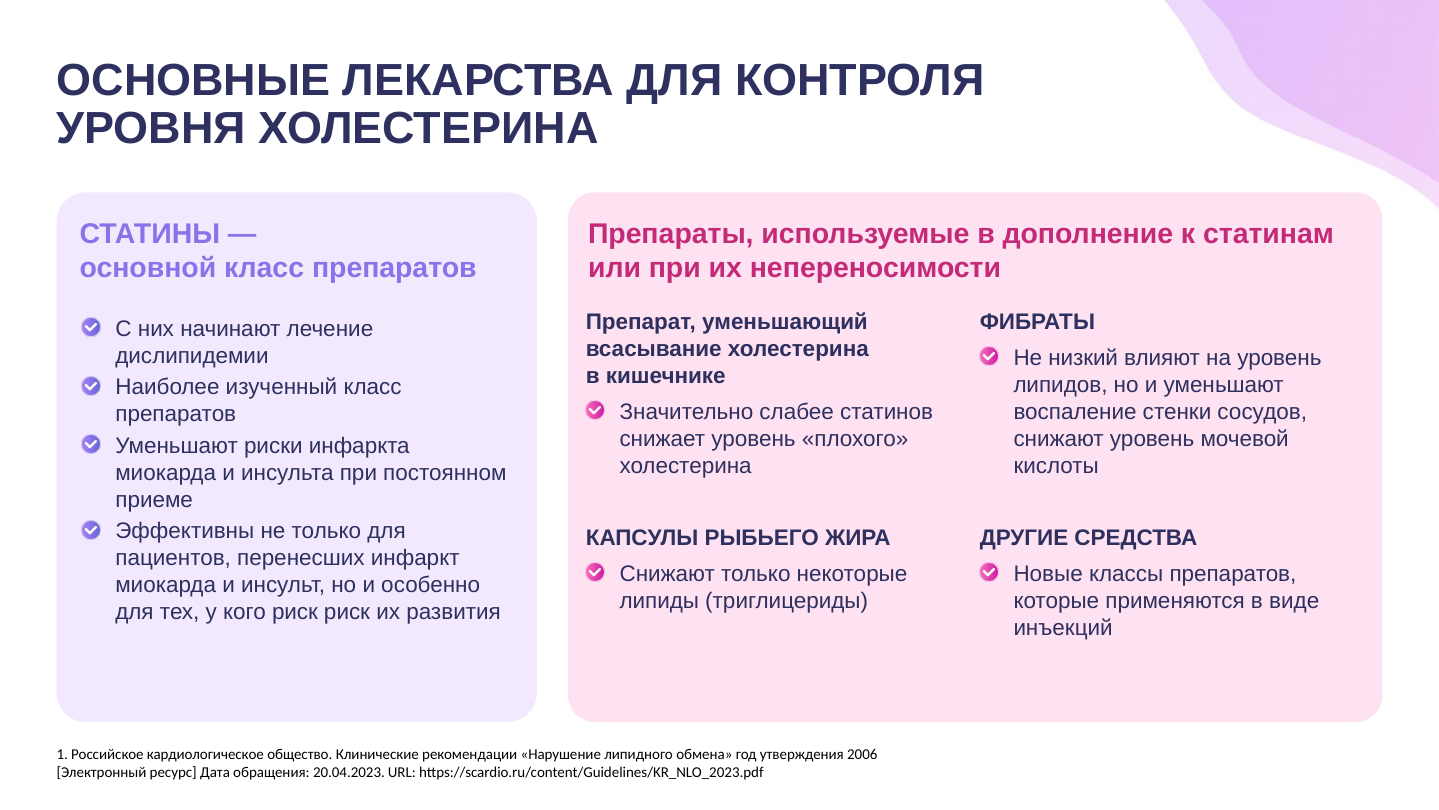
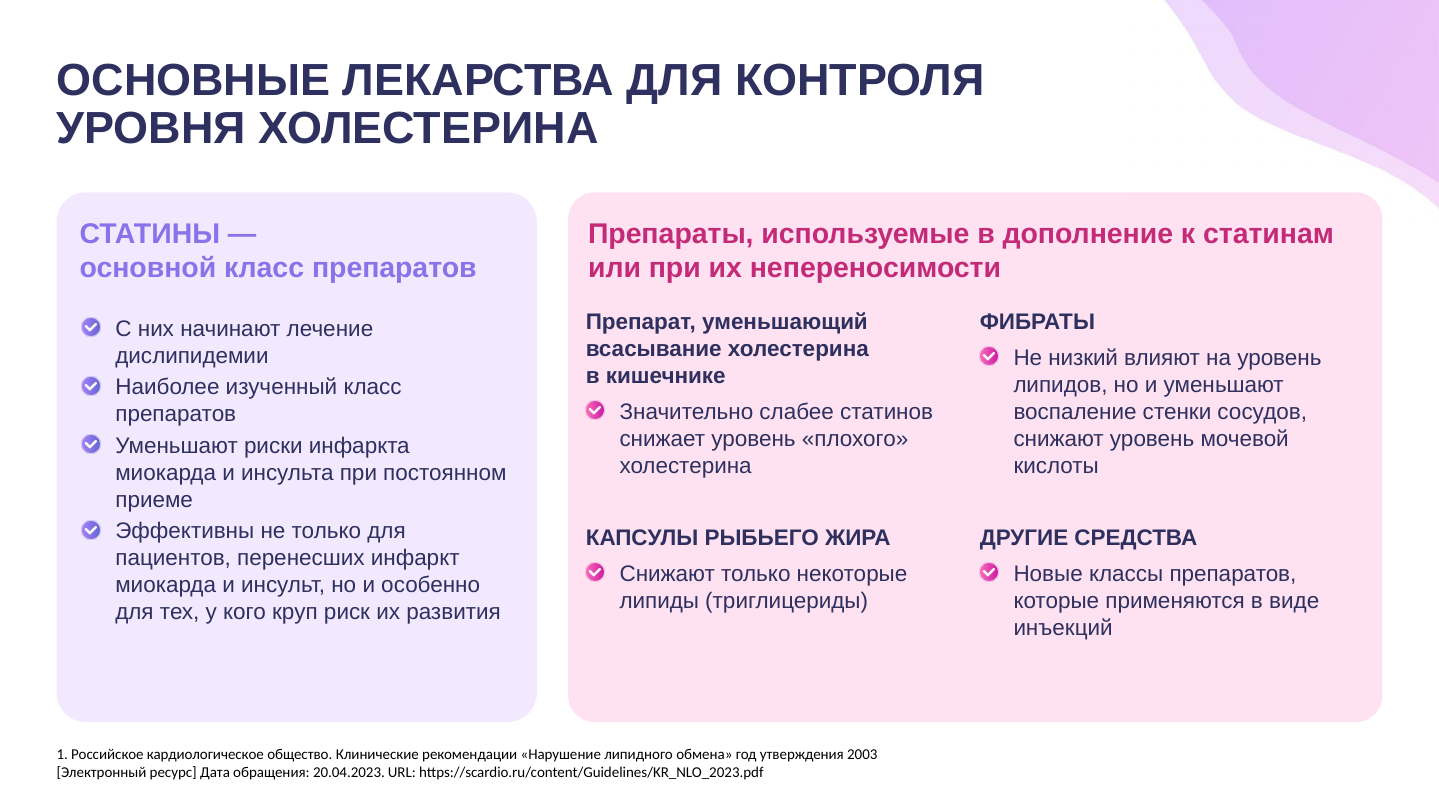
кого риск: риск -> круп
2006: 2006 -> 2003
